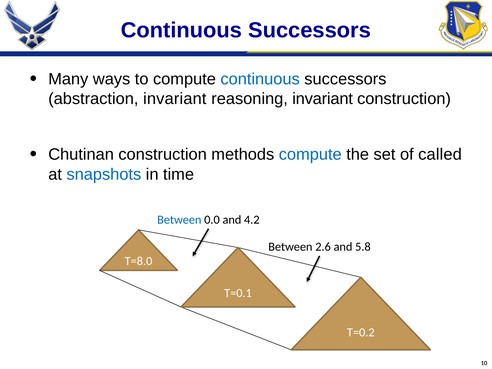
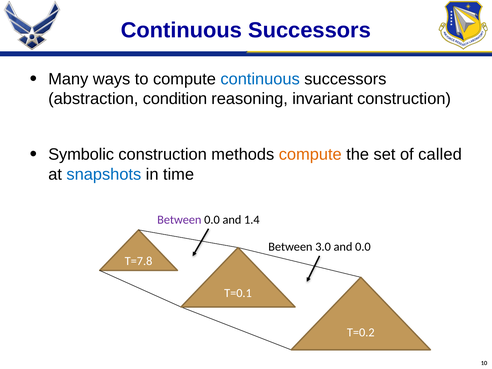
abstraction invariant: invariant -> condition
Chutinan: Chutinan -> Symbolic
compute at (310, 155) colour: blue -> orange
Between at (179, 220) colour: blue -> purple
4.2: 4.2 -> 1.4
2.6: 2.6 -> 3.0
and 5.8: 5.8 -> 0.0
T=8.0: T=8.0 -> T=7.8
